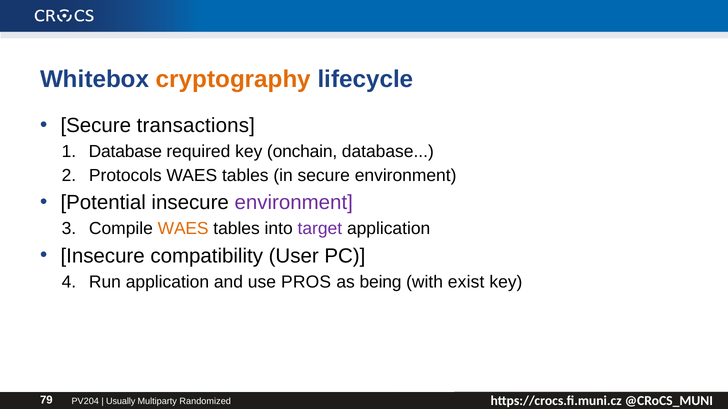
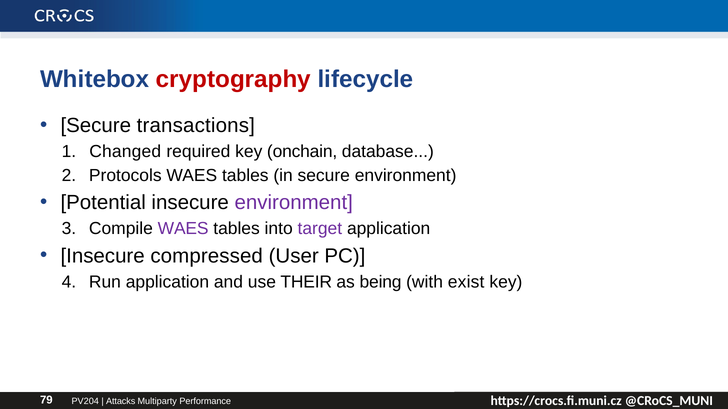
cryptography colour: orange -> red
Database at (125, 152): Database -> Changed
WAES at (183, 229) colour: orange -> purple
compatibility: compatibility -> compressed
PROS: PROS -> THEIR
Usually: Usually -> Attacks
Randomized: Randomized -> Performance
